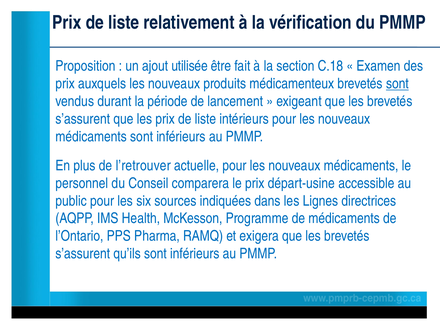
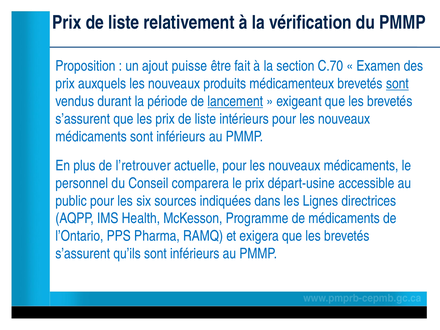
utilisée: utilisée -> puisse
C.18: C.18 -> C.70
lancement underline: none -> present
